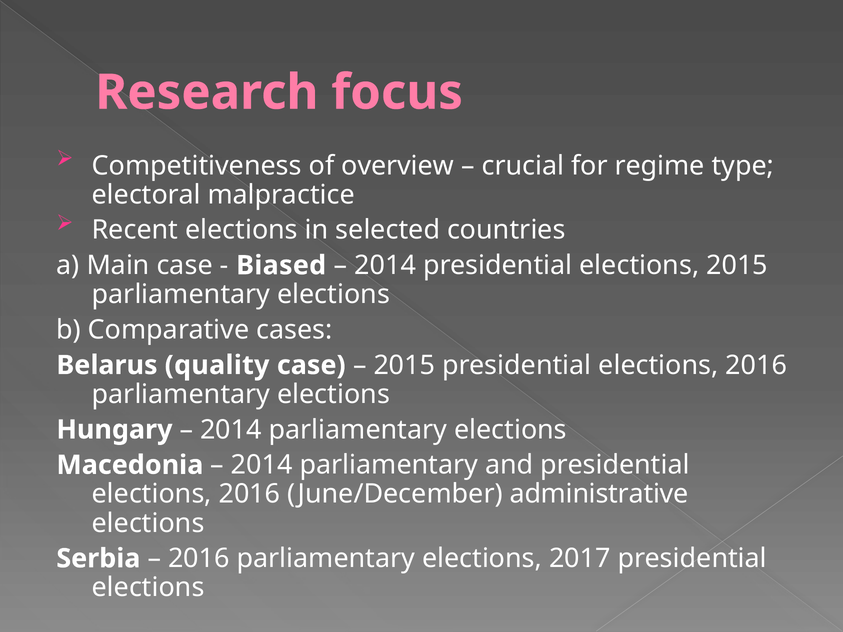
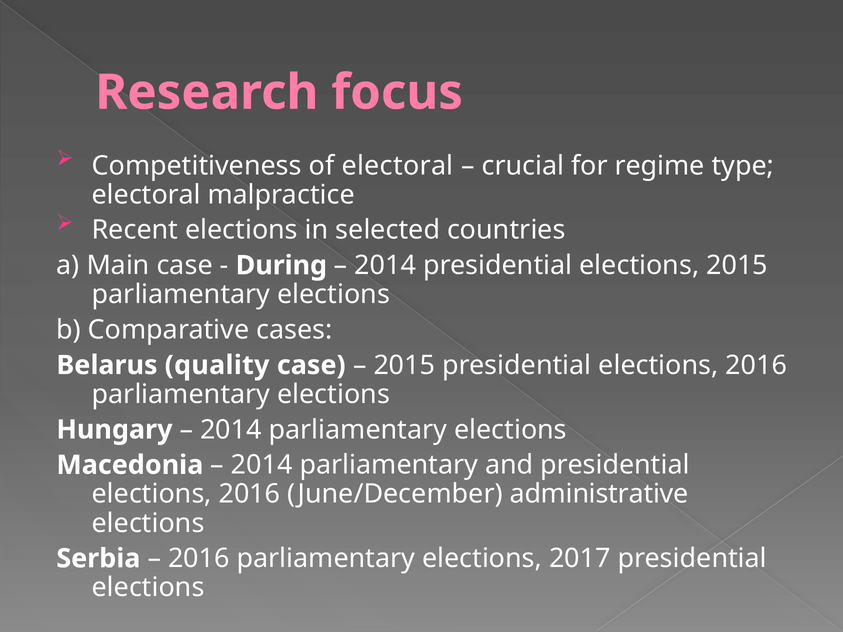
of overview: overview -> electoral
Biased: Biased -> During
